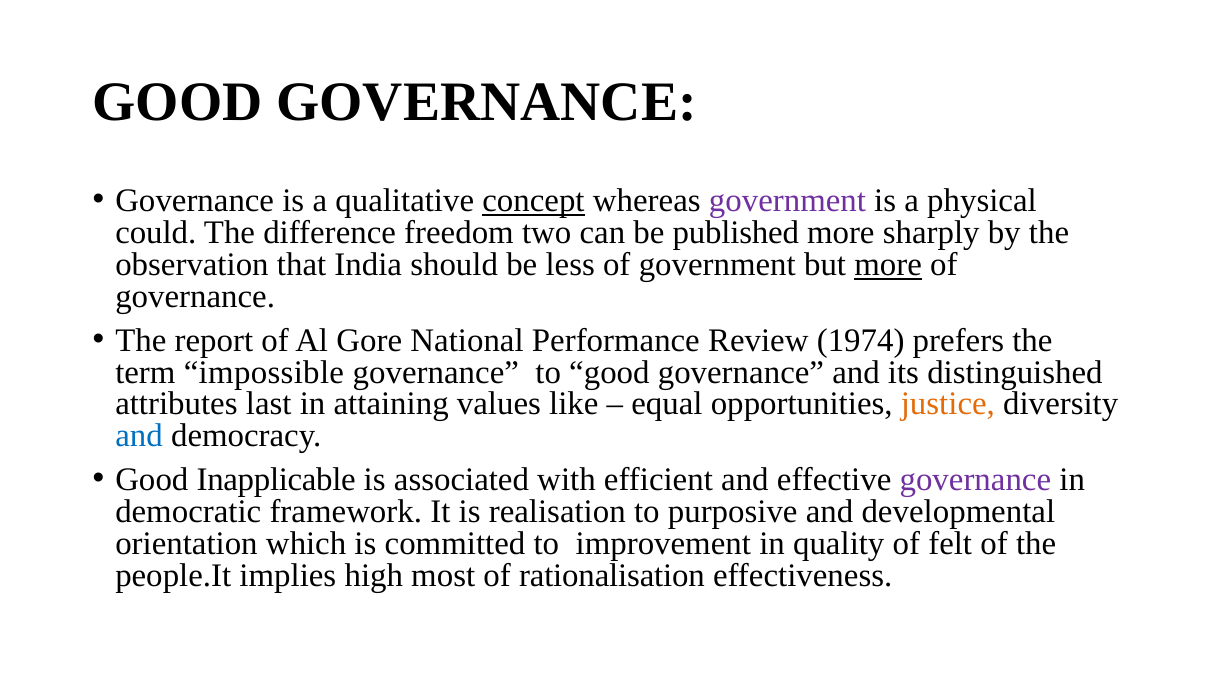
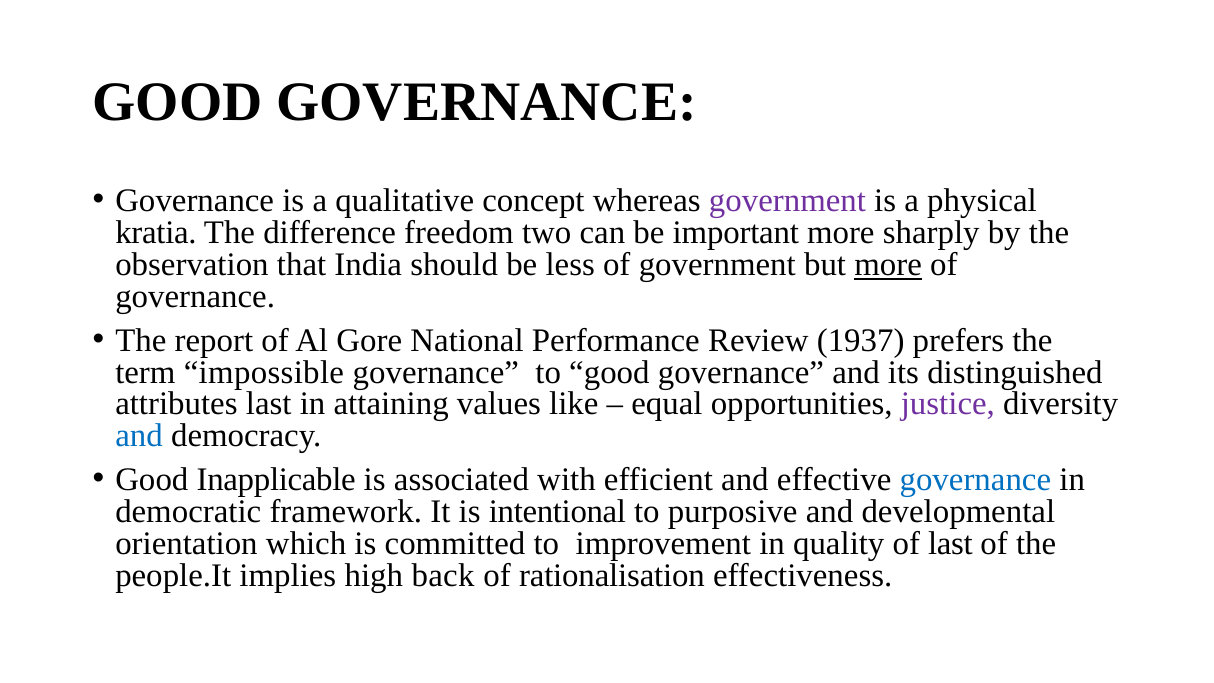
concept underline: present -> none
could: could -> kratia
published: published -> important
1974: 1974 -> 1937
justice colour: orange -> purple
governance at (975, 479) colour: purple -> blue
realisation: realisation -> intentional
of felt: felt -> last
most: most -> back
